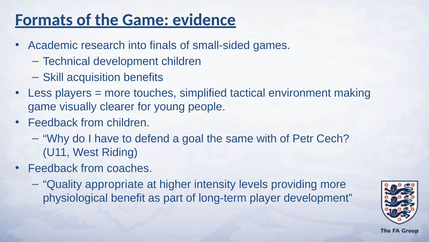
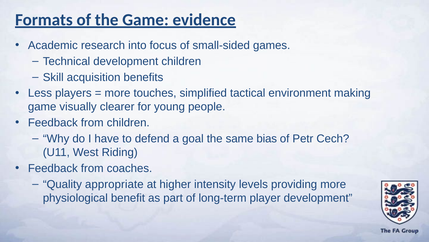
finals: finals -> focus
with: with -> bias
